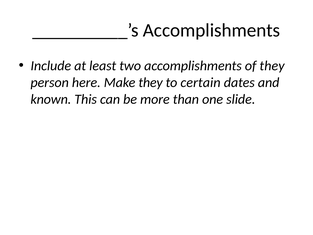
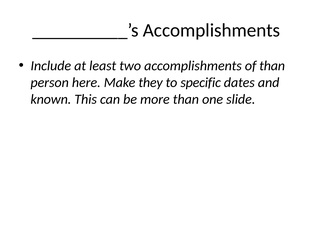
of they: they -> than
certain: certain -> specific
